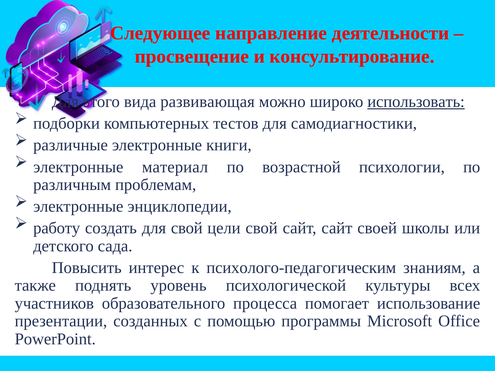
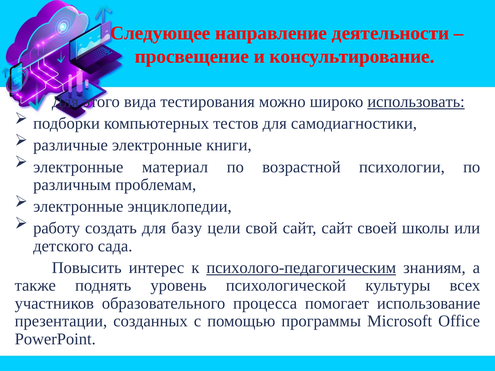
развивающая: развивающая -> тестирования
для свой: свой -> базу
психолого-педагогическим underline: none -> present
